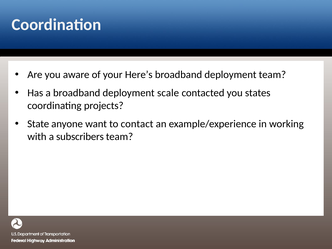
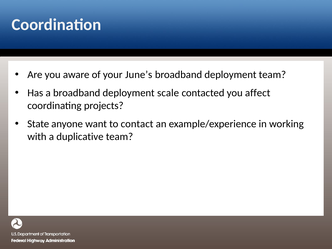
Here’s: Here’s -> June’s
states: states -> affect
subscribers: subscribers -> duplicative
